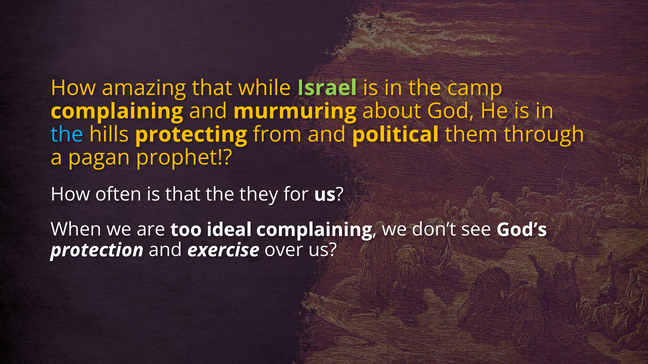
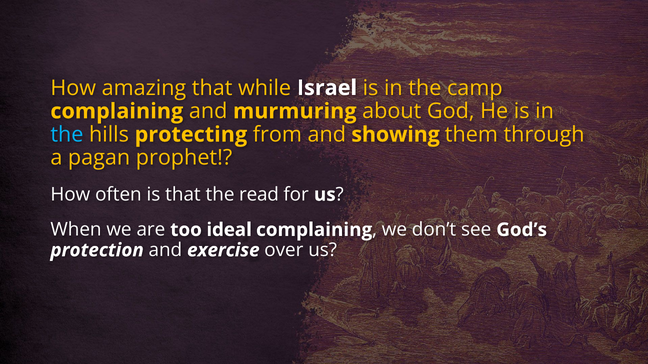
Israel colour: light green -> white
political: political -> showing
they: they -> read
